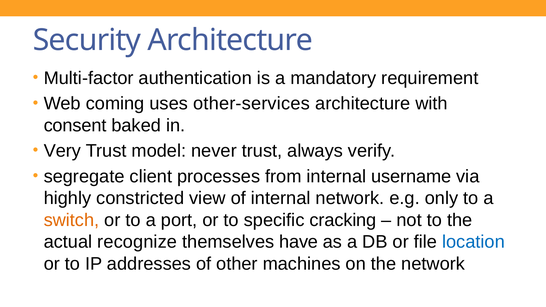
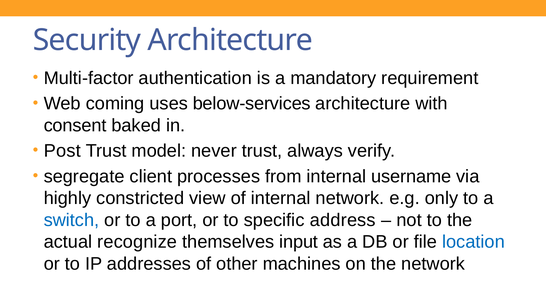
other-services: other-services -> below-services
Very: Very -> Post
switch colour: orange -> blue
cracking: cracking -> address
have: have -> input
